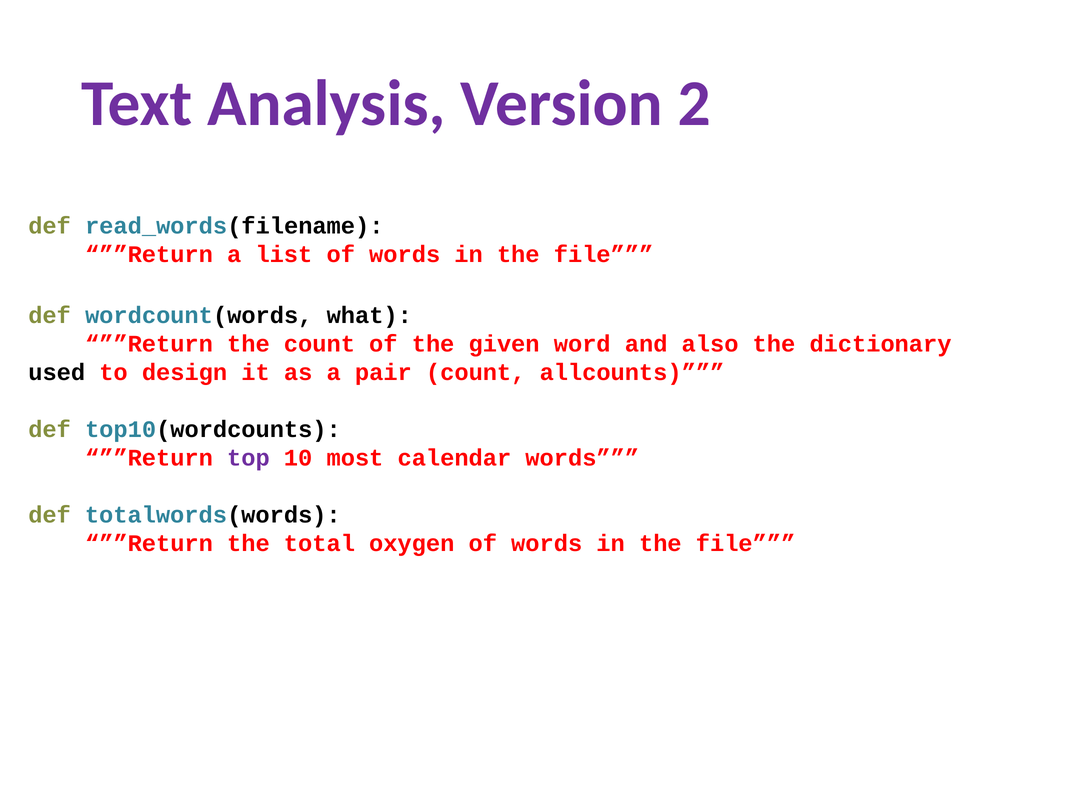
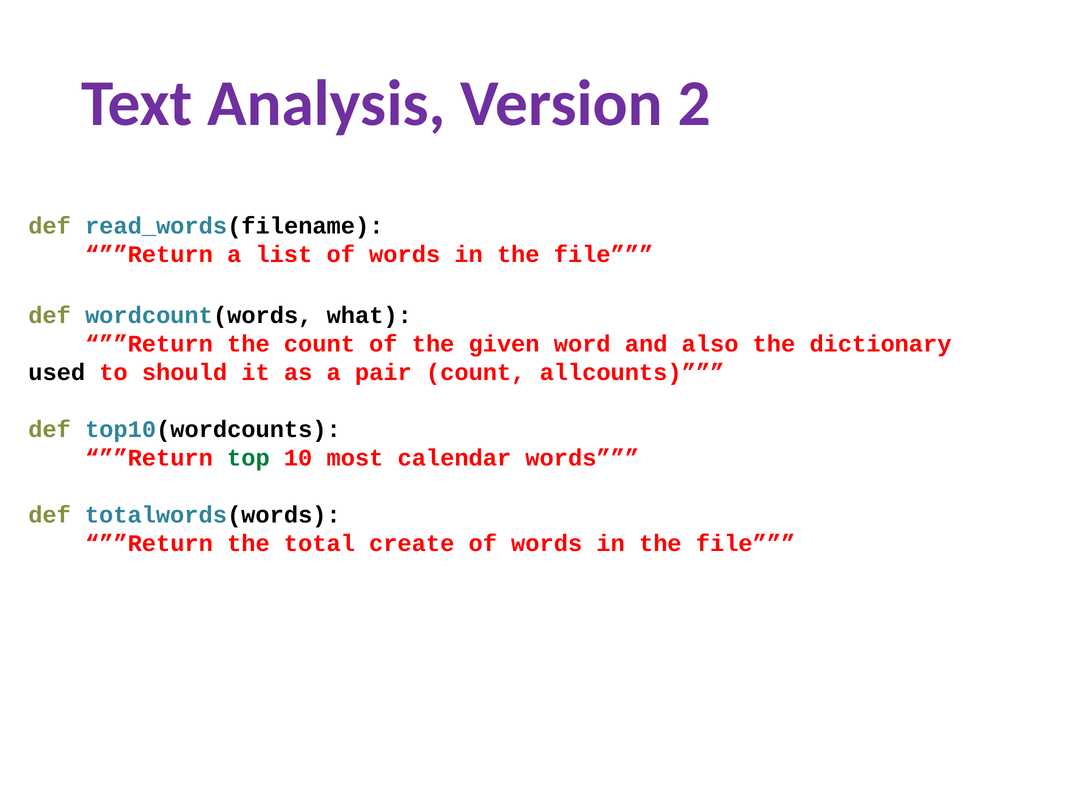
design: design -> should
top colour: purple -> green
oxygen: oxygen -> create
